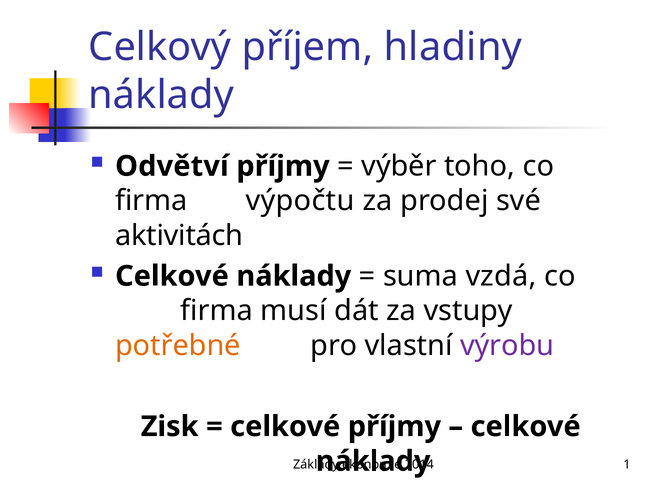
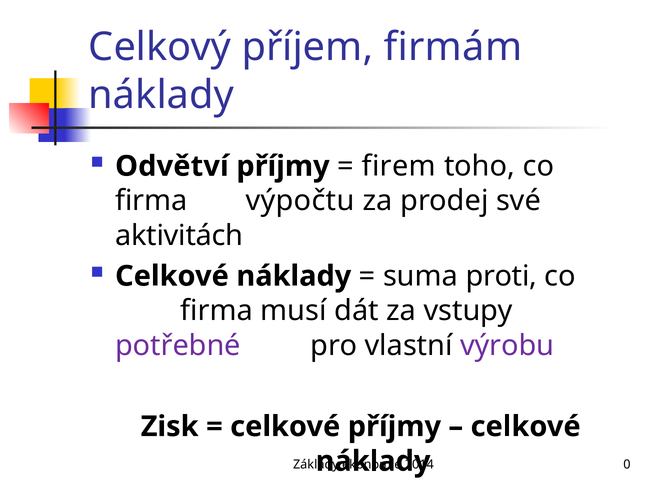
hladiny: hladiny -> firmám
výběr: výběr -> firem
vzdá: vzdá -> proti
potřebné colour: orange -> purple
1: 1 -> 0
